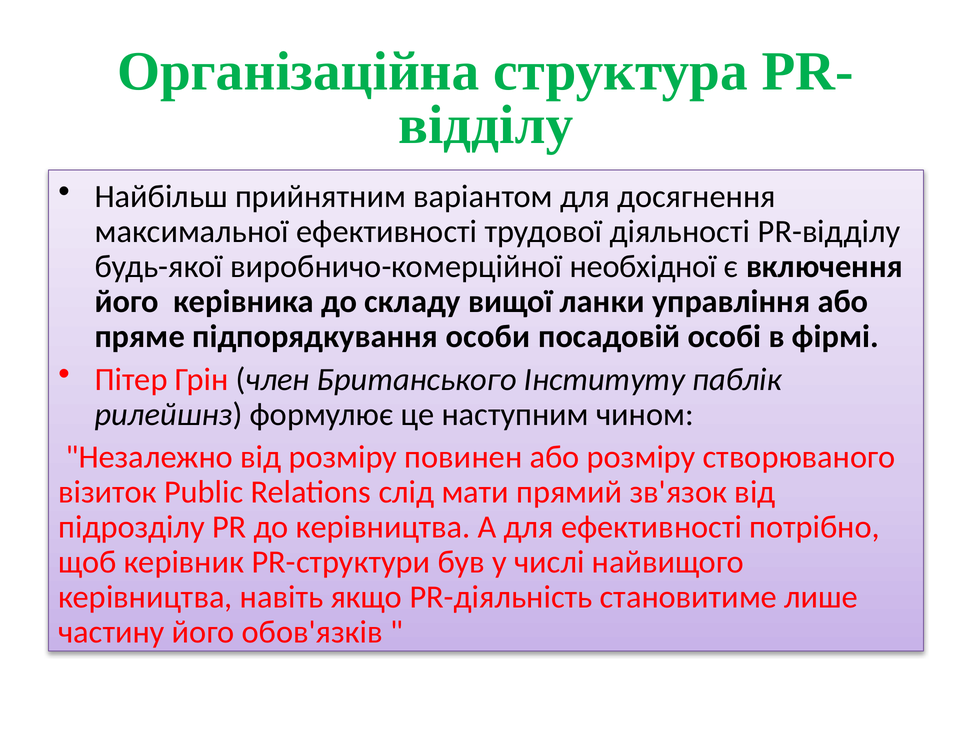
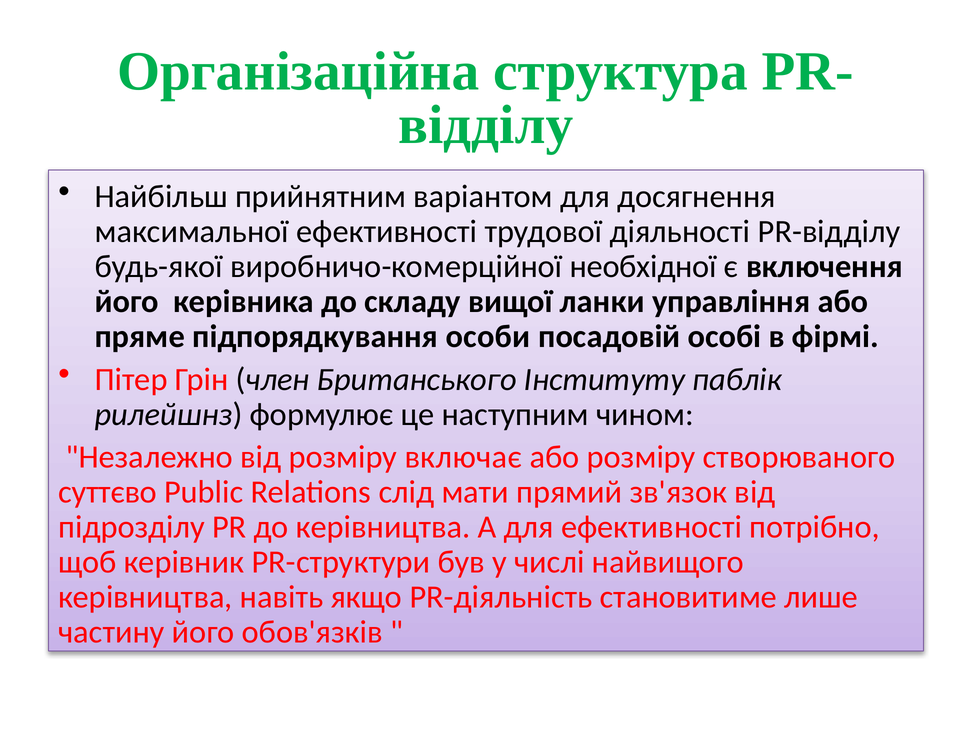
повинен: повинен -> включає
візиток: візиток -> суттєво
